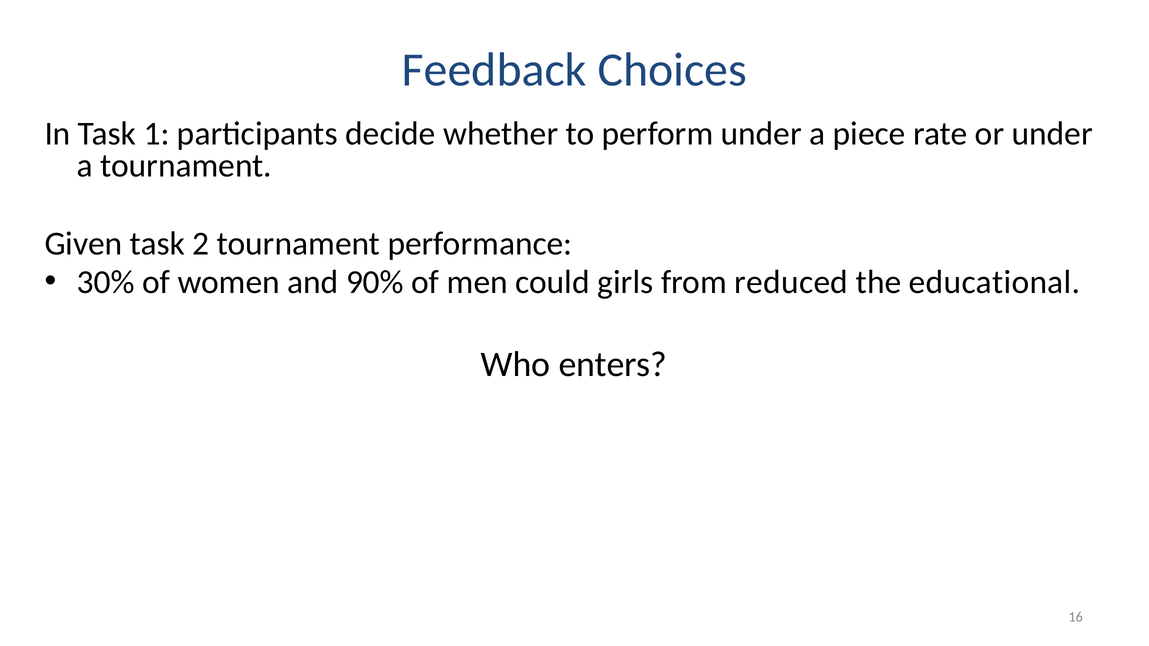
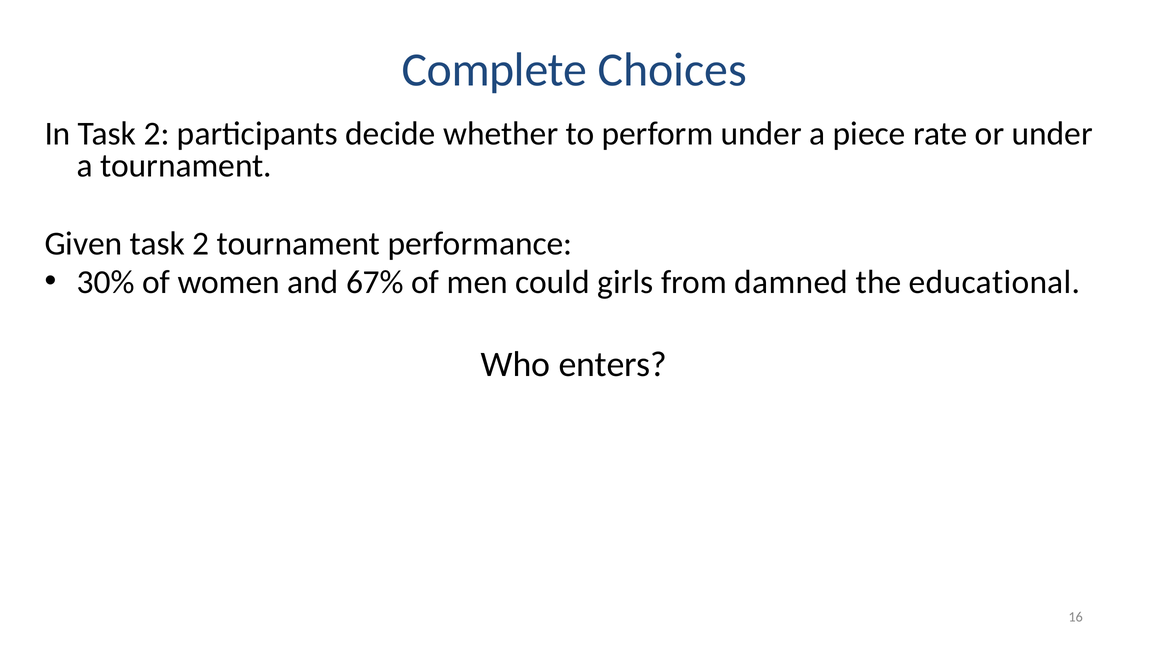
Feedback: Feedback -> Complete
In Task 1: 1 -> 2
90%: 90% -> 67%
reduced: reduced -> damned
